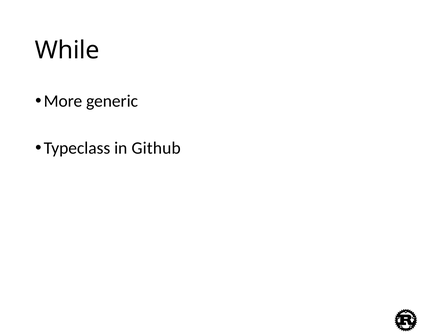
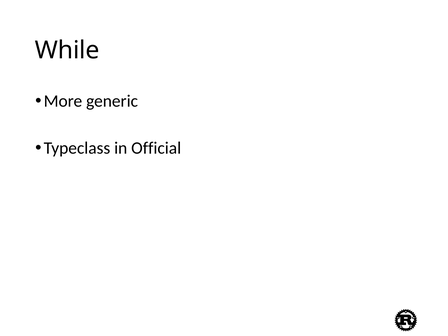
Github: Github -> Official
